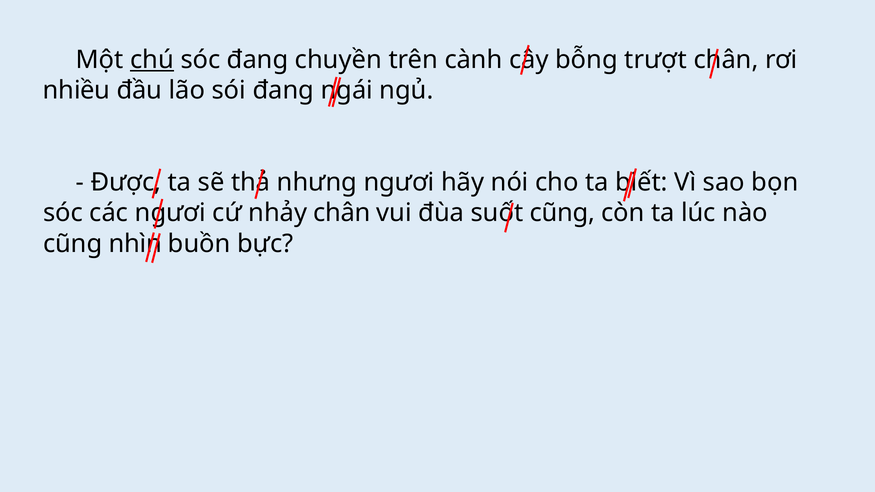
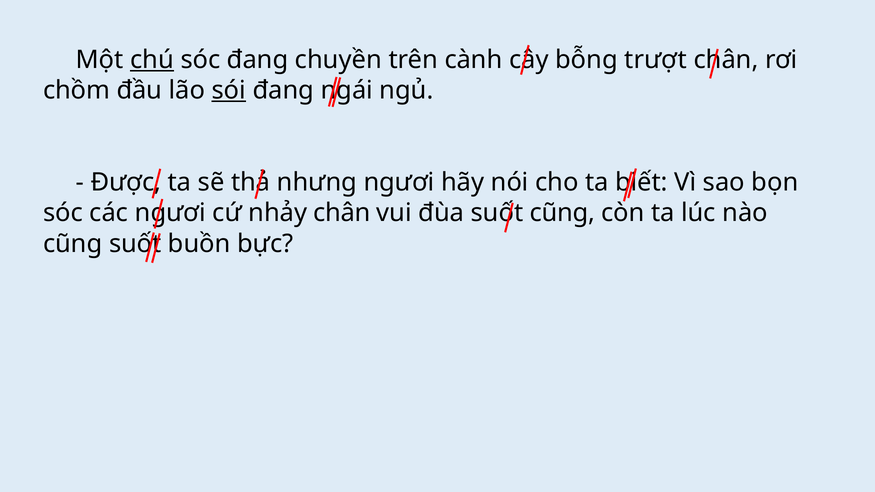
nhiều: nhiều -> chồm
sói underline: none -> present
cũng nhìn: nhìn -> suốt
